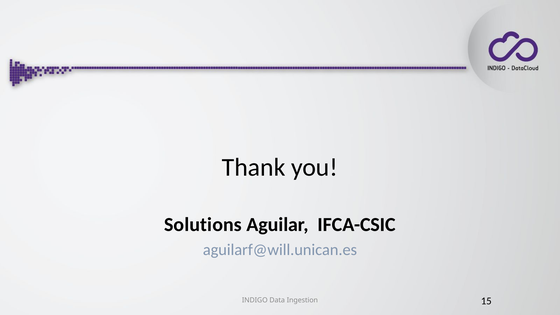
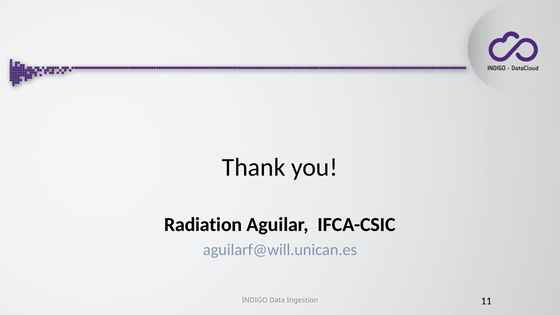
Solutions: Solutions -> Radiation
15: 15 -> 11
